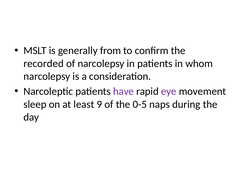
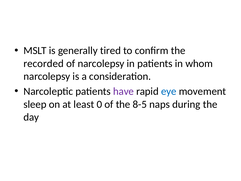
from: from -> tired
eye colour: purple -> blue
9: 9 -> 0
0-5: 0-5 -> 8-5
